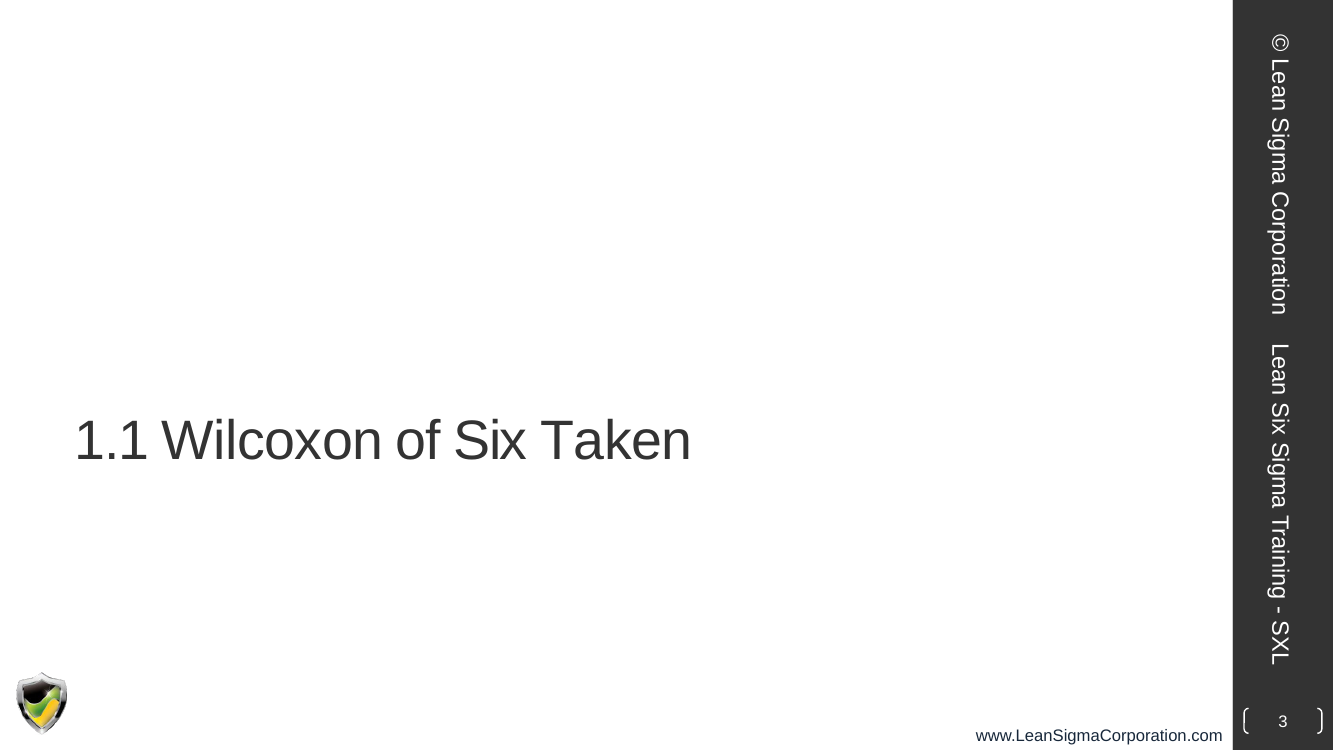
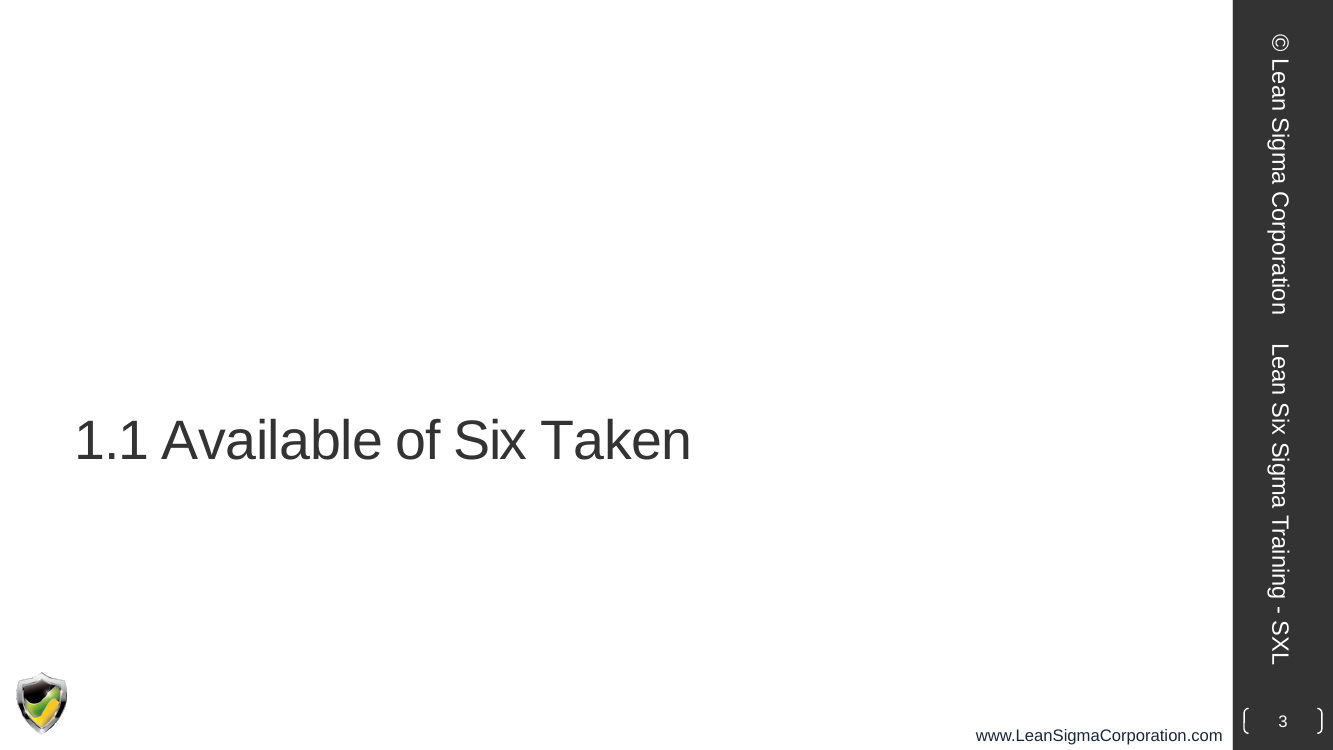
Wilcoxon: Wilcoxon -> Available
